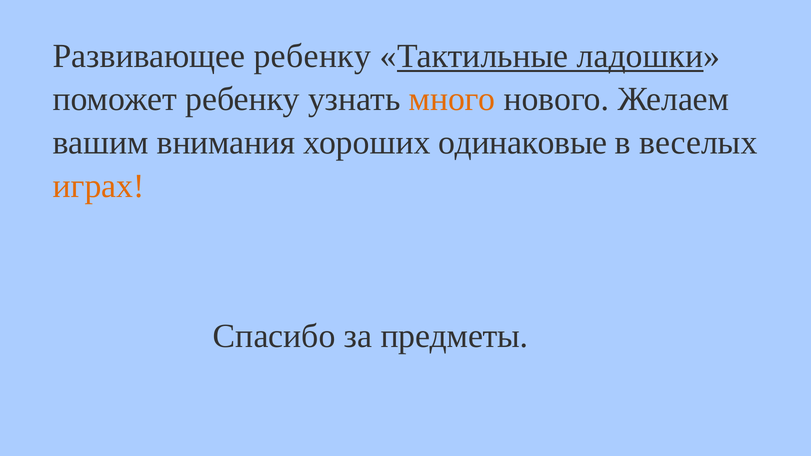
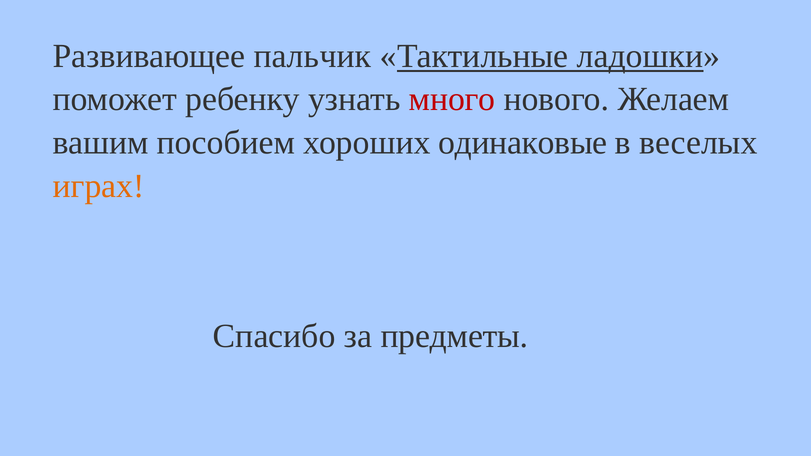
Развивающее ребенку: ребенку -> пальчик
много colour: orange -> red
внимания: внимания -> пособием
